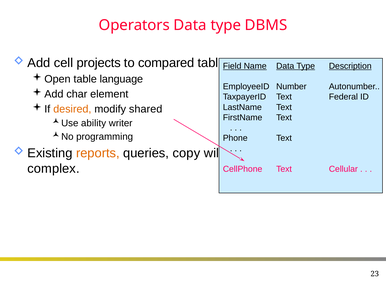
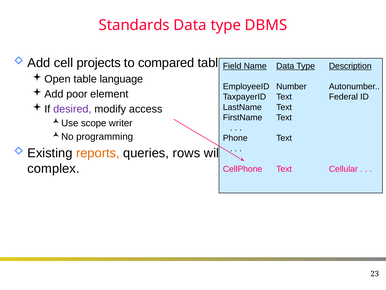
Operators: Operators -> Standards
char: char -> poor
desired colour: orange -> purple
shared: shared -> access
ability: ability -> scope
copy: copy -> rows
